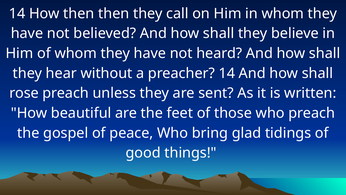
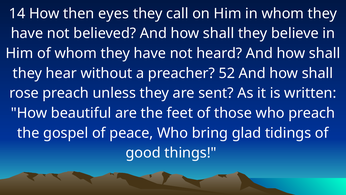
then then: then -> eyes
preacher 14: 14 -> 52
